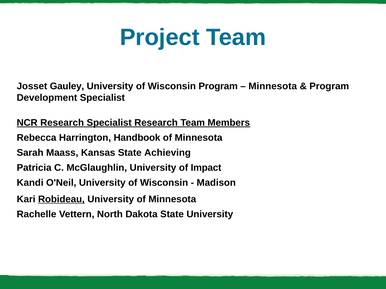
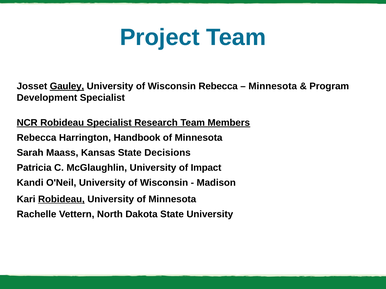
Gauley underline: none -> present
Wisconsin Program: Program -> Rebecca
NCR Research: Research -> Robideau
Achieving: Achieving -> Decisions
